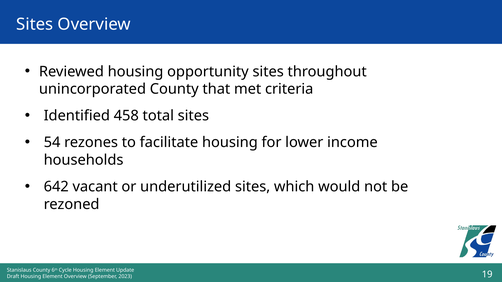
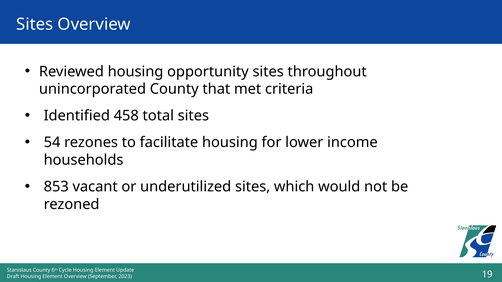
642: 642 -> 853
